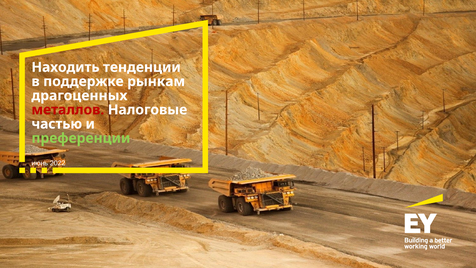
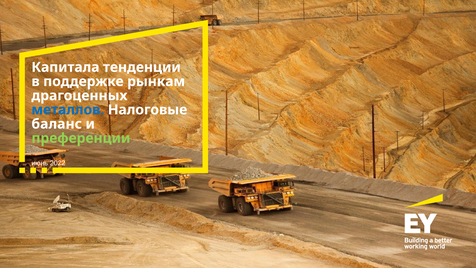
Находить: Находить -> Капитала
металлов colour: red -> blue
частью: частью -> баланс
